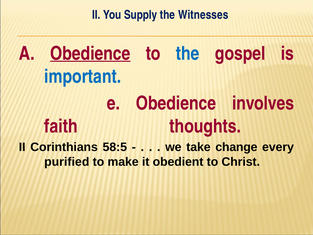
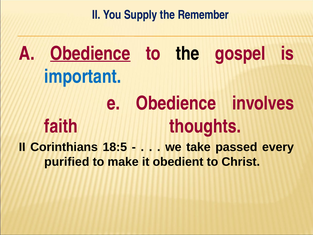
Witnesses: Witnesses -> Remember
the at (188, 54) colour: blue -> black
58:5: 58:5 -> 18:5
change: change -> passed
